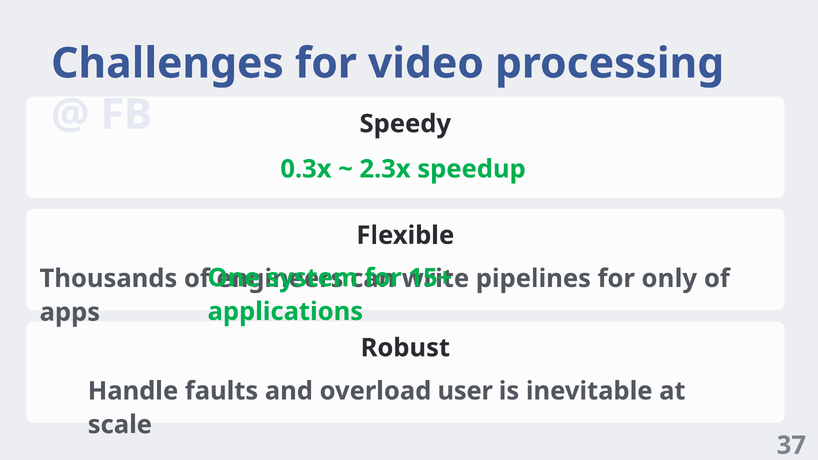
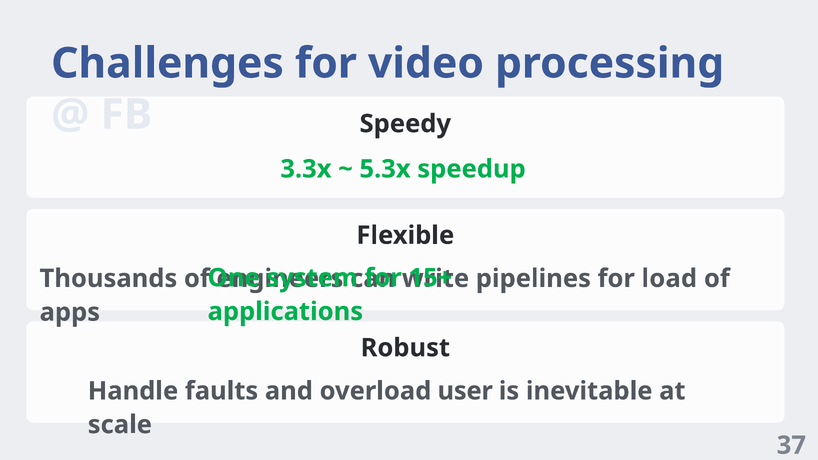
0.3x: 0.3x -> 3.3x
2.3x: 2.3x -> 5.3x
only: only -> load
